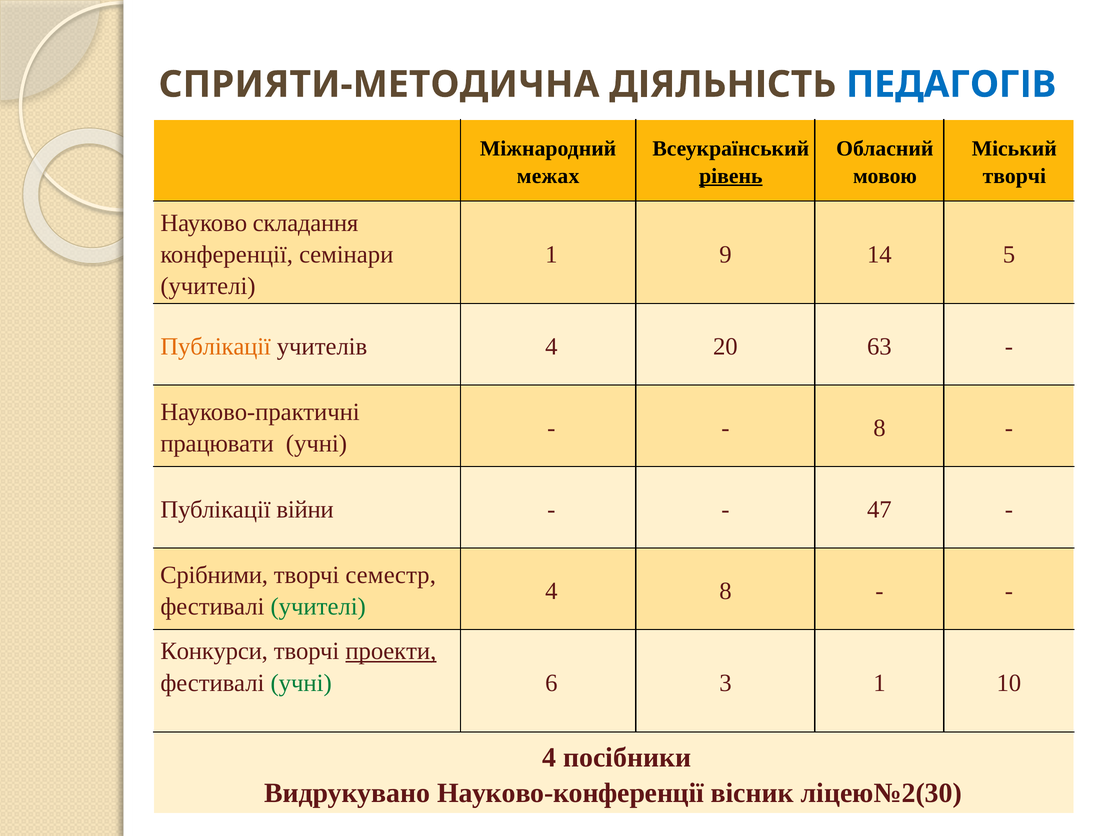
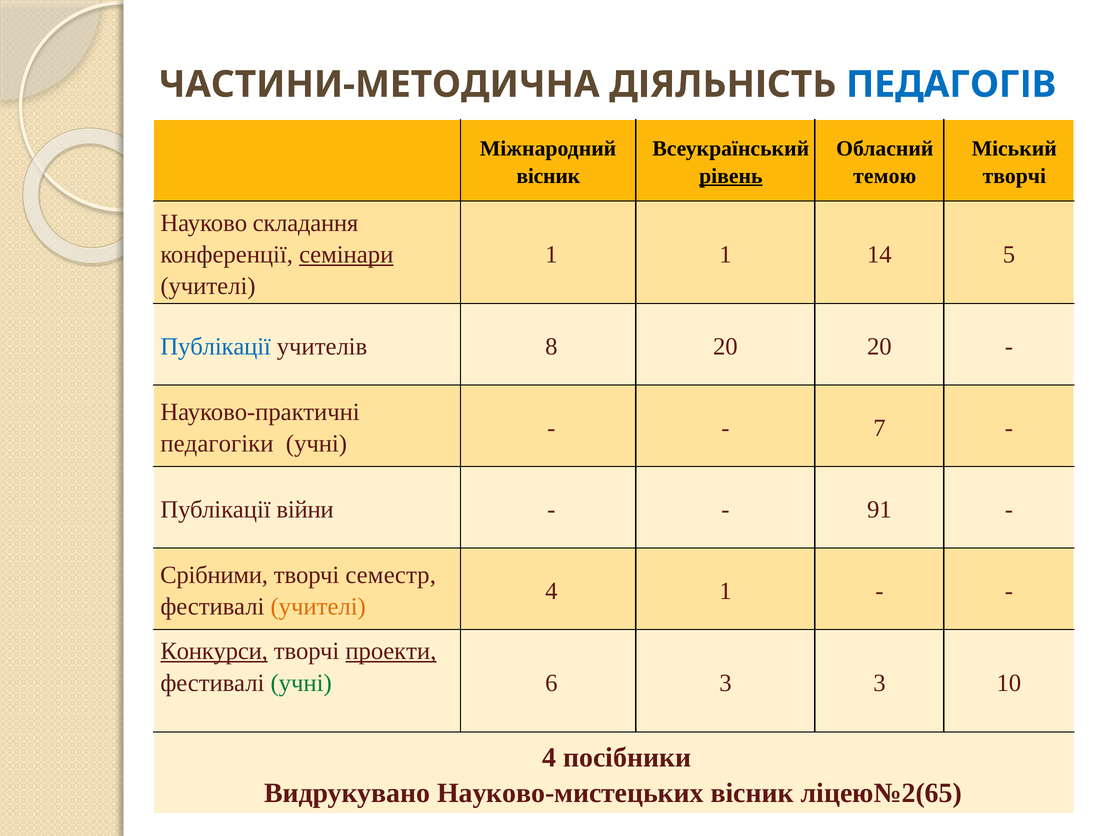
СПРИЯТИ-МЕТОДИЧНА: СПРИЯТИ-МЕТОДИЧНА -> ЧАСТИНИ-МЕТОДИЧНА
межах at (548, 176): межах -> вісник
мовою: мовою -> темою
семінари underline: none -> present
1 9: 9 -> 1
Публікації at (216, 346) colour: orange -> blue
учителів 4: 4 -> 8
20 63: 63 -> 20
8 at (879, 428): 8 -> 7
працювати: працювати -> педагогіки
47: 47 -> 91
4 8: 8 -> 1
учителі at (318, 606) colour: green -> orange
Конкурси underline: none -> present
3 1: 1 -> 3
Науково-конференції: Науково-конференції -> Науково-мистецьких
ліцею№2(30: ліцею№2(30 -> ліцею№2(65
